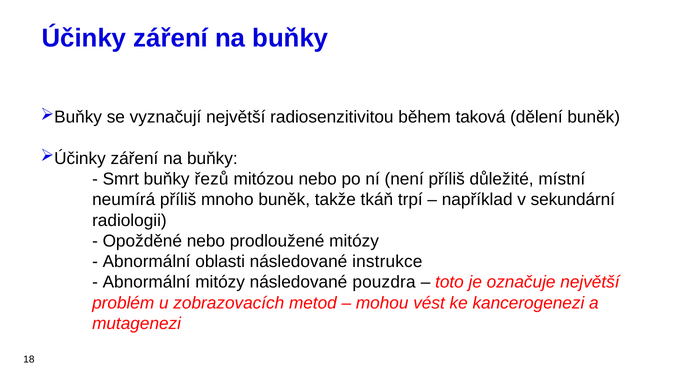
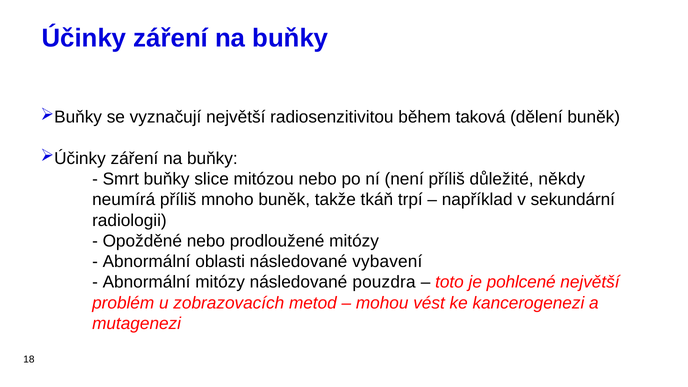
řezů: řezů -> slice
místní: místní -> někdy
instrukce: instrukce -> vybavení
označuje: označuje -> pohlcené
